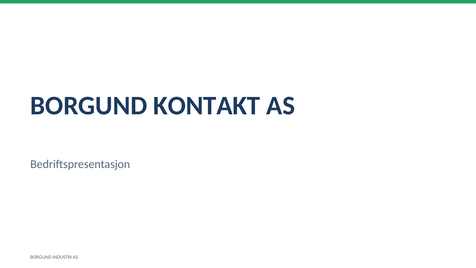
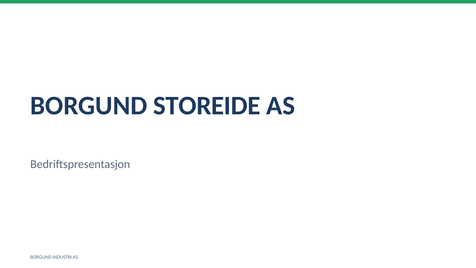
KONTAKT: KONTAKT -> STOREIDE
